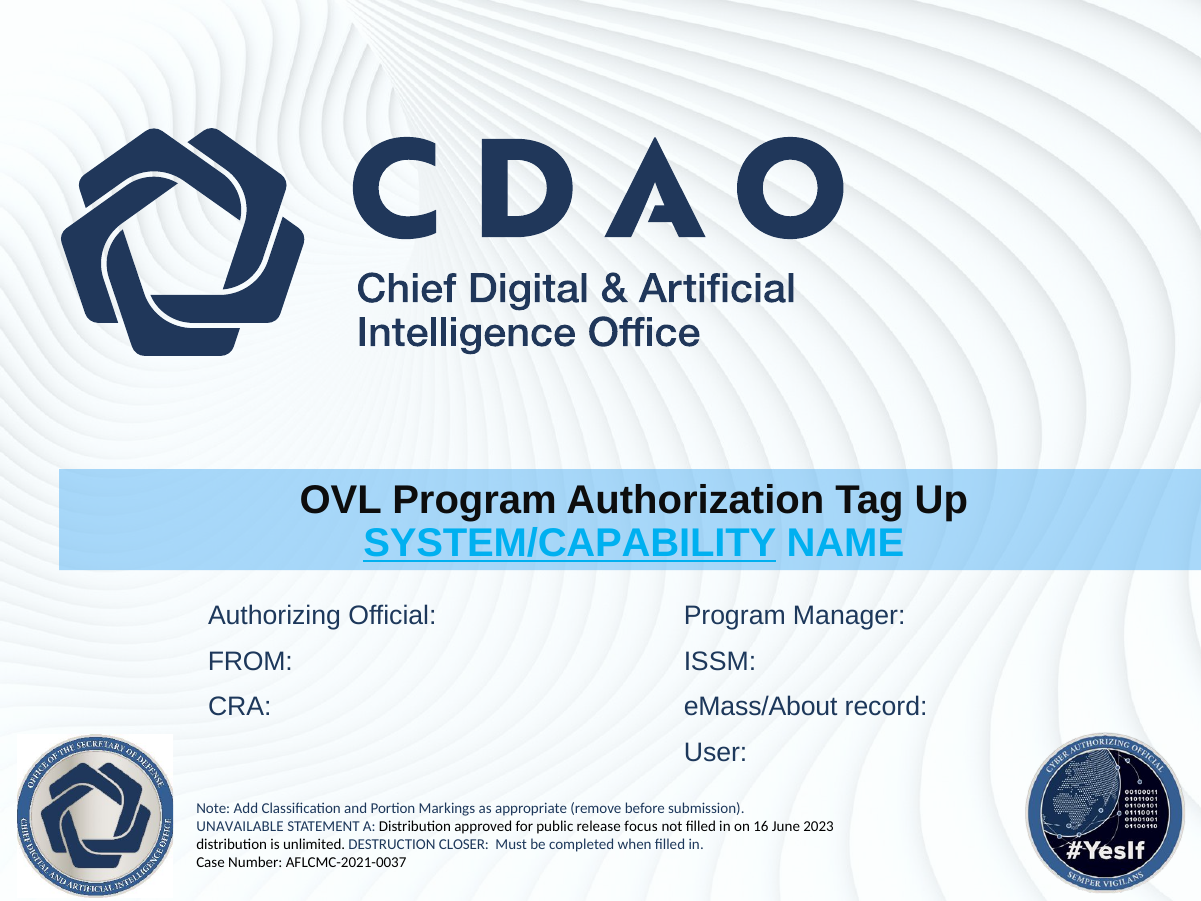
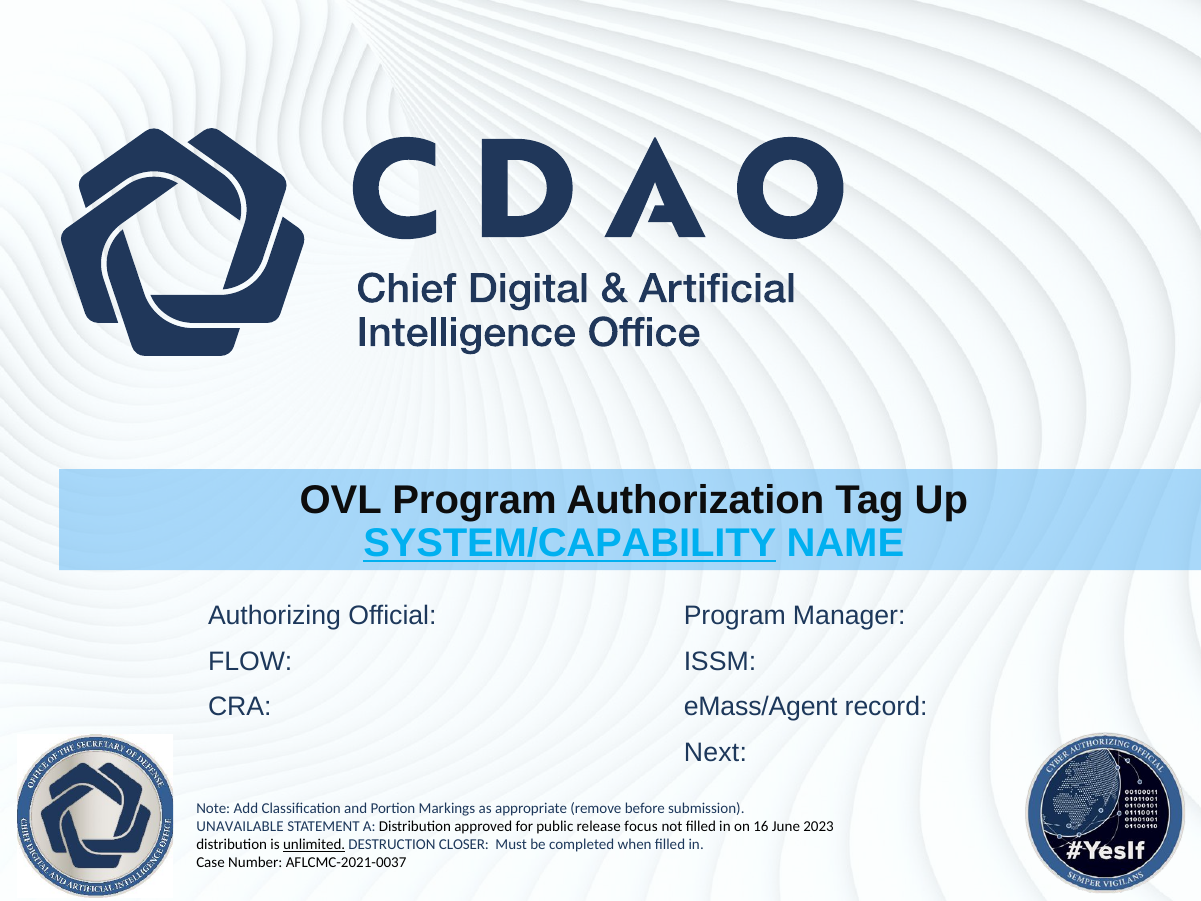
FROM: FROM -> FLOW
eMass/About: eMass/About -> eMass/Agent
User: User -> Next
unlimited underline: none -> present
